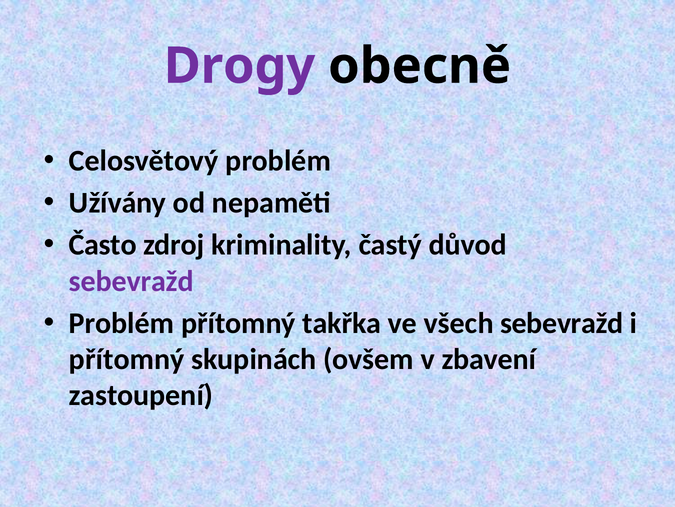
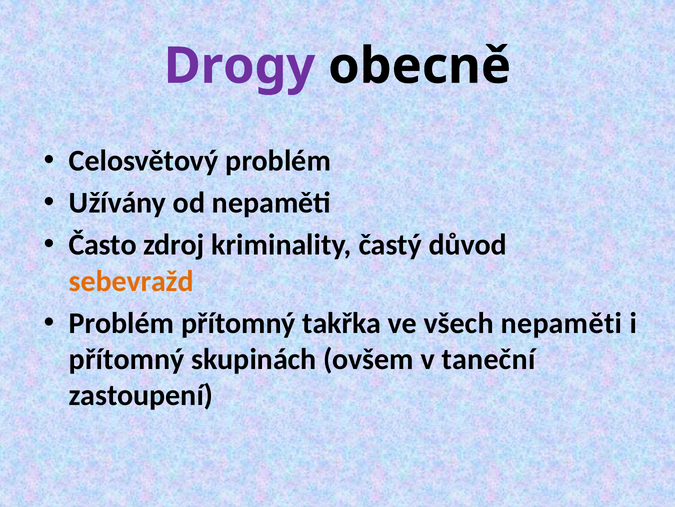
sebevražd at (131, 281) colour: purple -> orange
všech sebevražd: sebevražd -> nepaměti
zbavení: zbavení -> taneční
